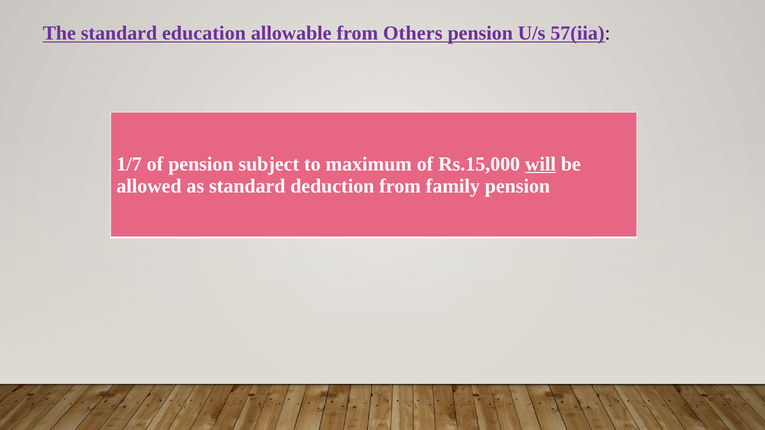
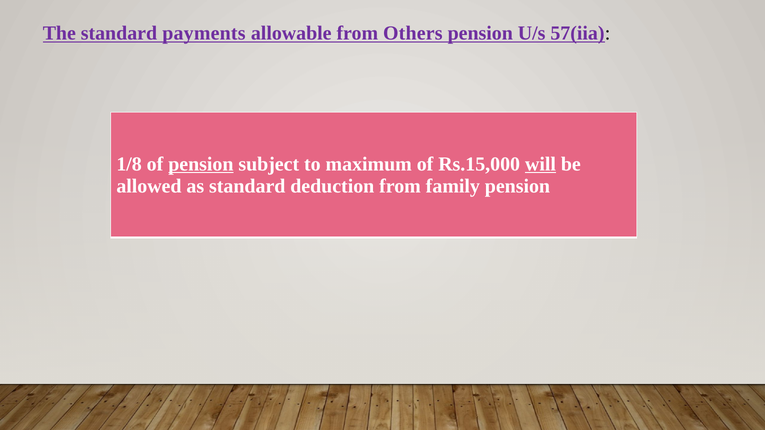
education: education -> payments
1/7: 1/7 -> 1/8
pension at (201, 164) underline: none -> present
